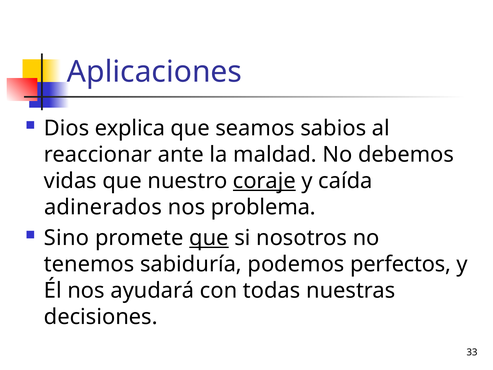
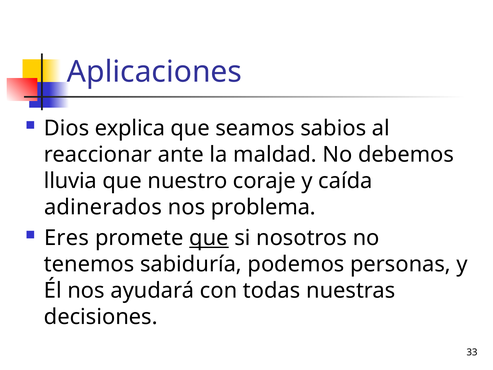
vidas: vidas -> lluvia
coraje underline: present -> none
Sino: Sino -> Eres
perfectos: perfectos -> personas
